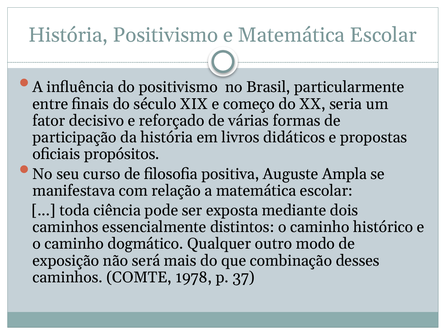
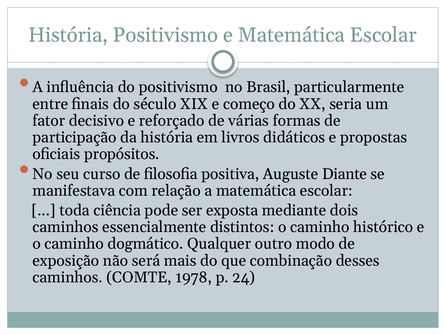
Ampla: Ampla -> Diante
37: 37 -> 24
